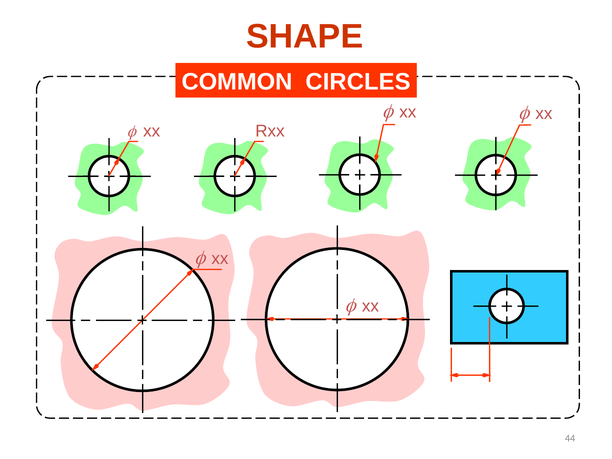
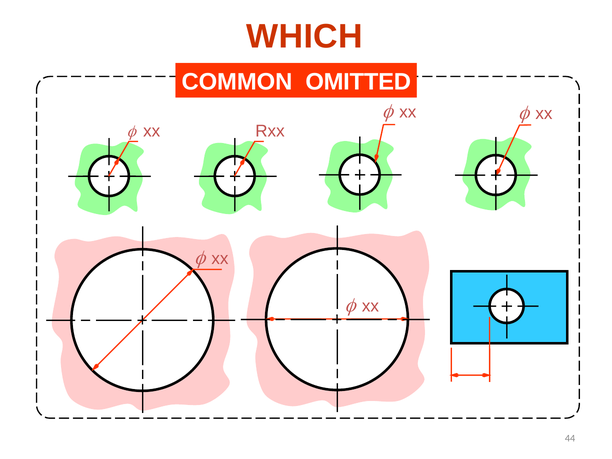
SHAPE: SHAPE -> WHICH
CIRCLES: CIRCLES -> OMITTED
